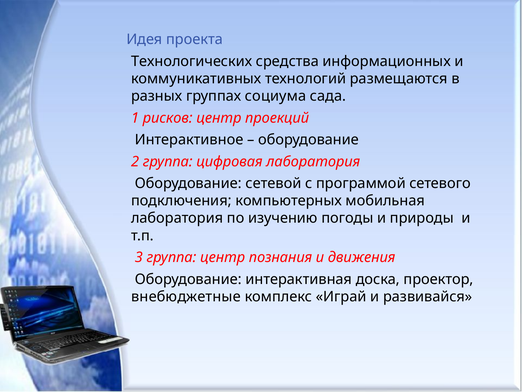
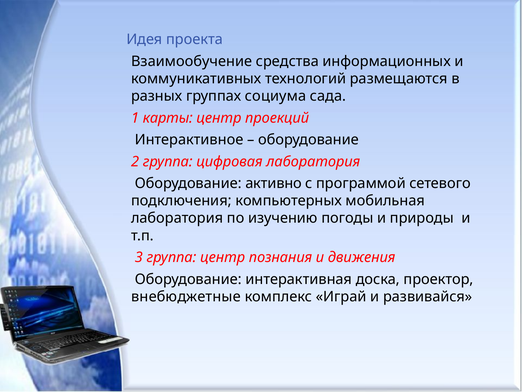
Технологических: Технологических -> Взаимообучение
рисков: рисков -> карты
сетевой: сетевой -> активно
